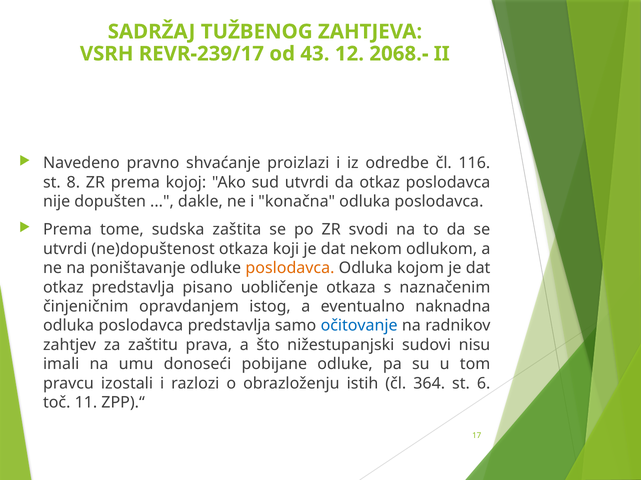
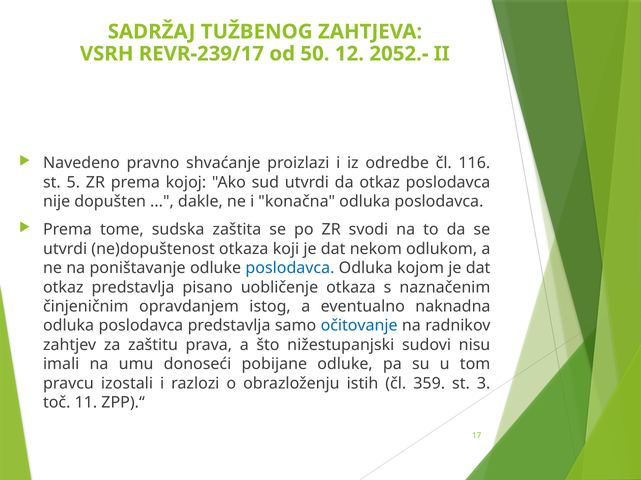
43: 43 -> 50
2068.-: 2068.- -> 2052.-
8: 8 -> 5
poslodavca at (290, 269) colour: orange -> blue
364: 364 -> 359
6: 6 -> 3
